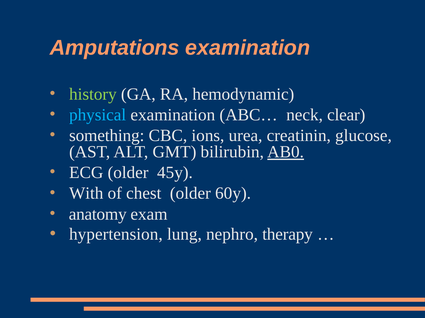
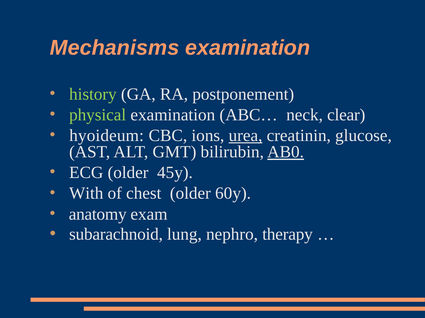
Amputations: Amputations -> Mechanisms
hemodynamic: hemodynamic -> postponement
physical colour: light blue -> light green
something: something -> hyoideum
urea underline: none -> present
hypertension: hypertension -> subarachnoid
